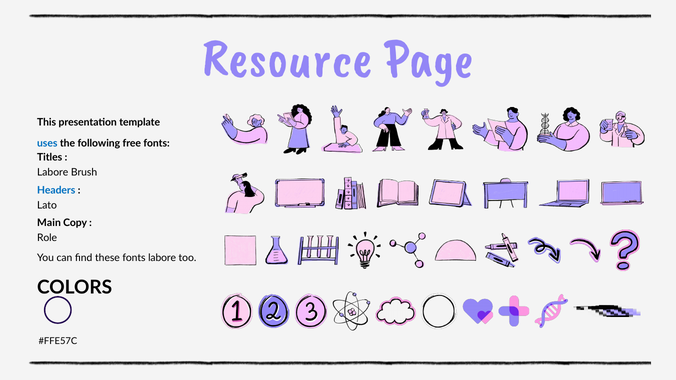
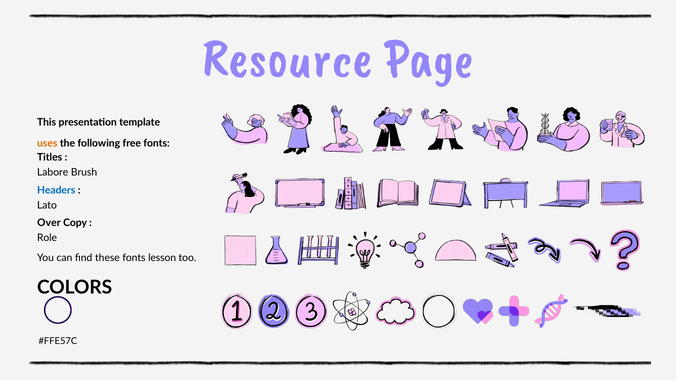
uses colour: blue -> orange
Main: Main -> Over
fonts labore: labore -> lesson
